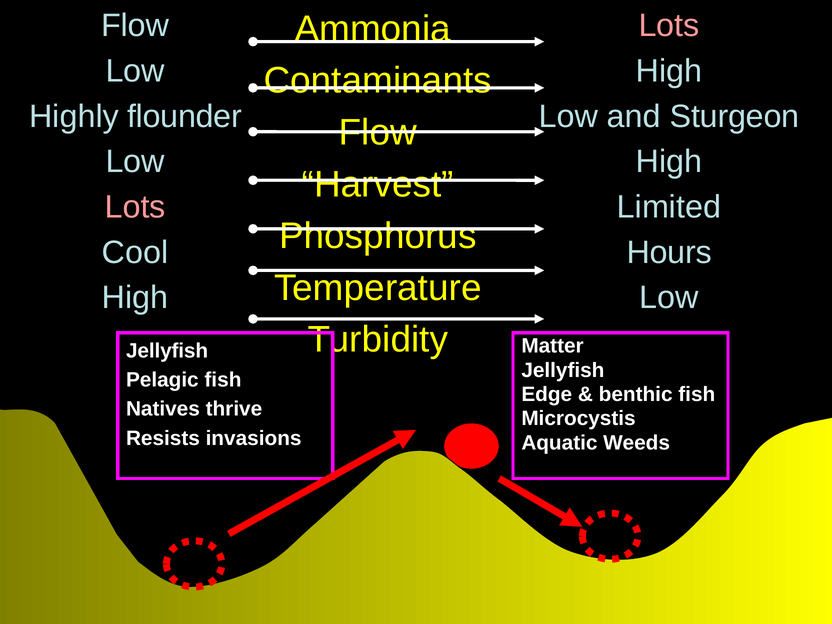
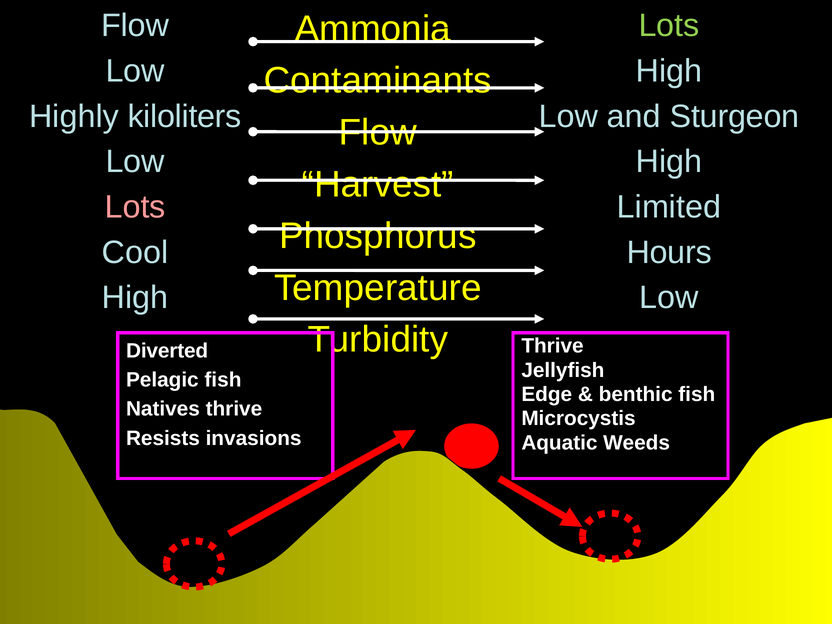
Lots at (669, 26) colour: pink -> light green
flounder: flounder -> kiloliters
Turbidity Matter: Matter -> Thrive
Jellyfish at (167, 351): Jellyfish -> Diverted
